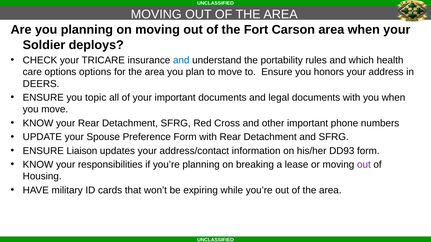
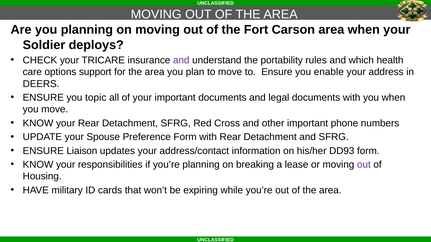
and at (181, 60) colour: blue -> purple
options options: options -> support
honors: honors -> enable
